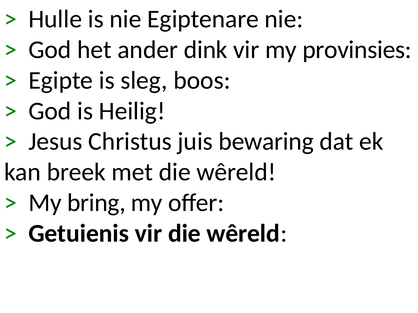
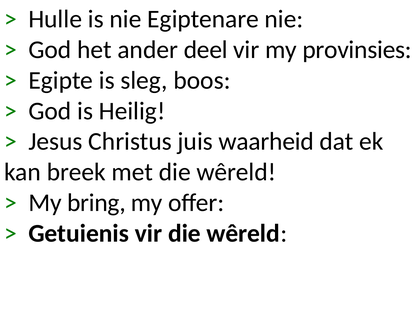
dink: dink -> deel
bewaring: bewaring -> waarheid
